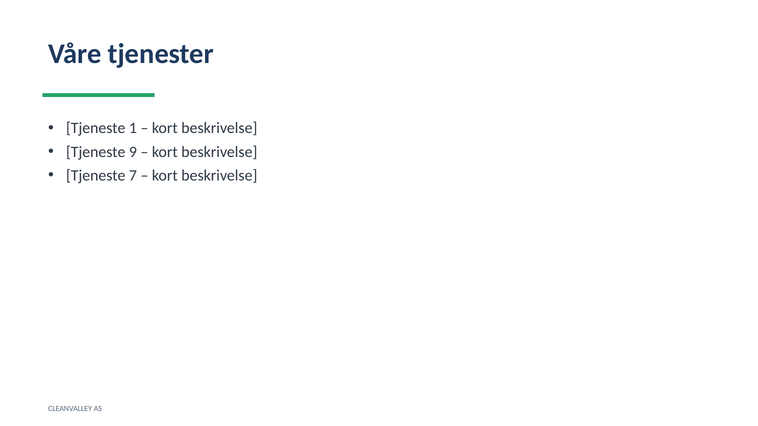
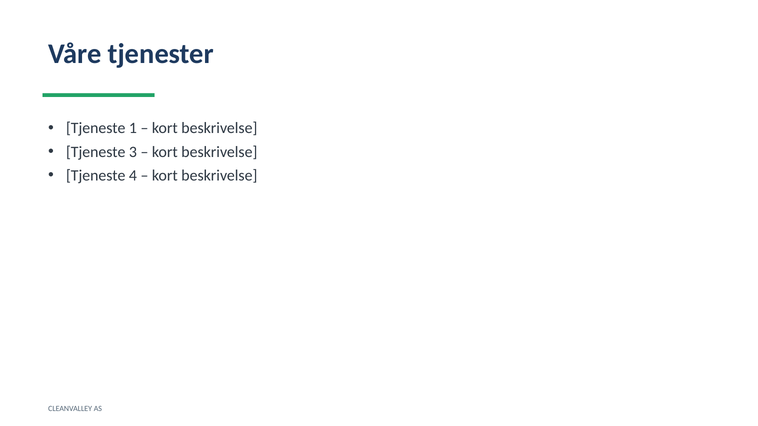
9: 9 -> 3
7: 7 -> 4
